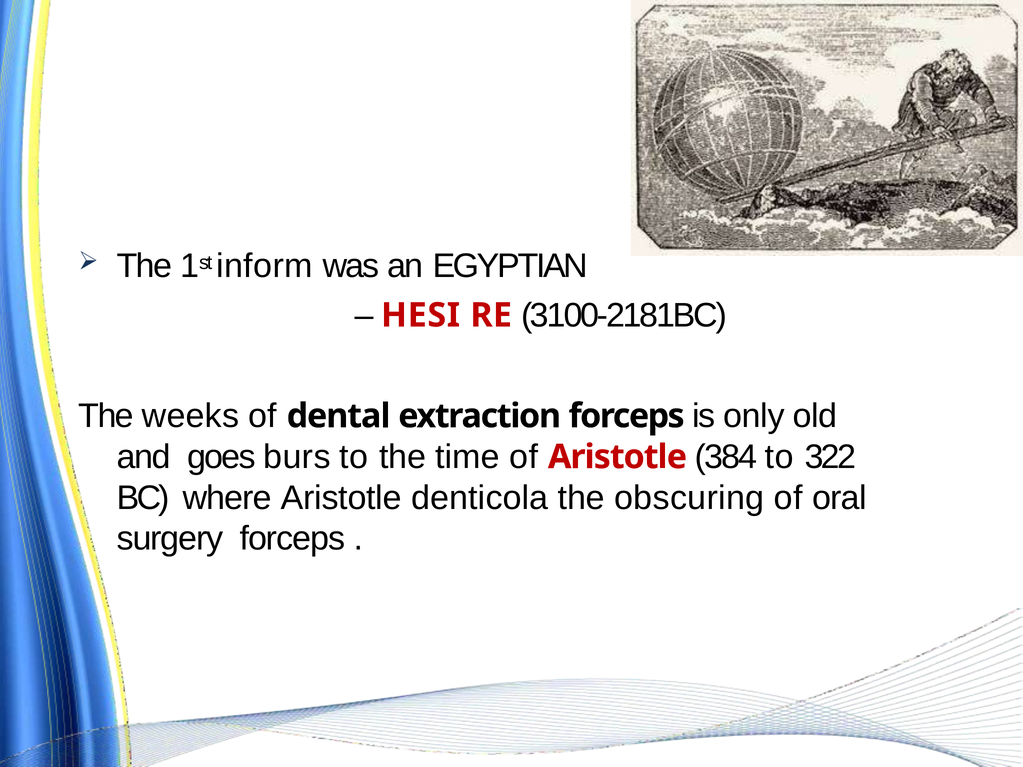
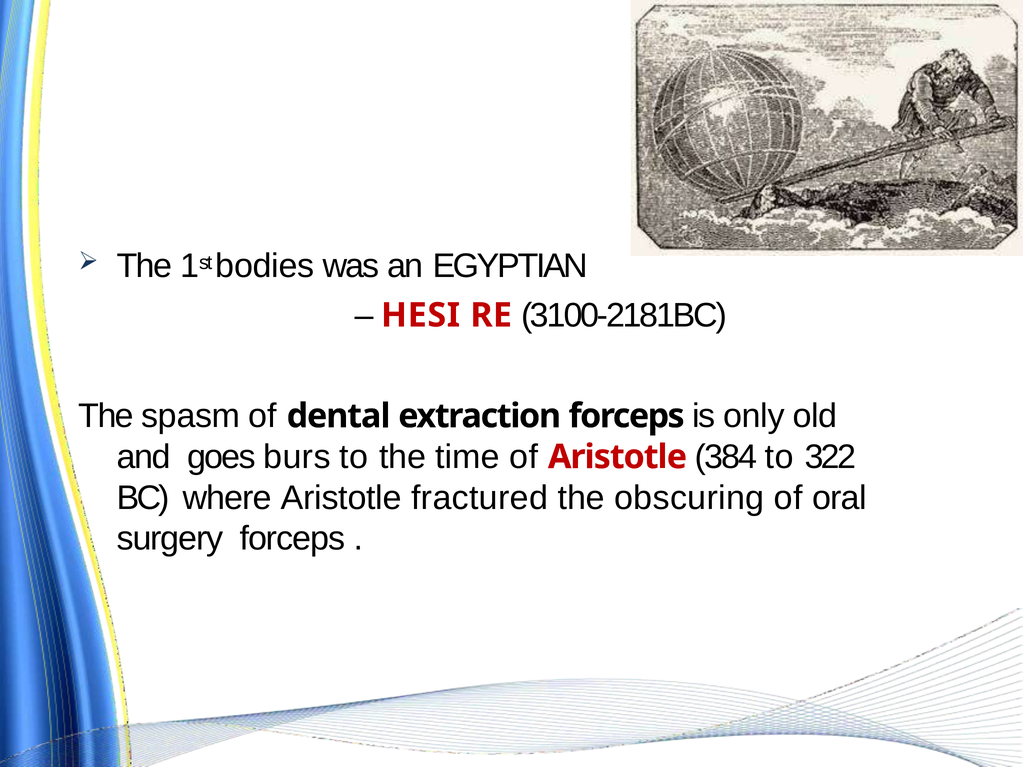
inform: inform -> bodies
weeks: weeks -> spasm
denticola: denticola -> fractured
